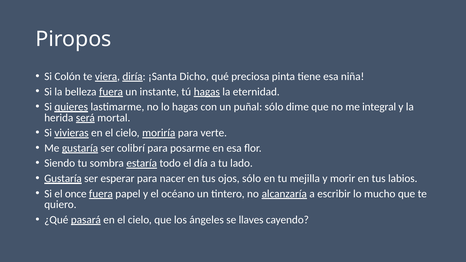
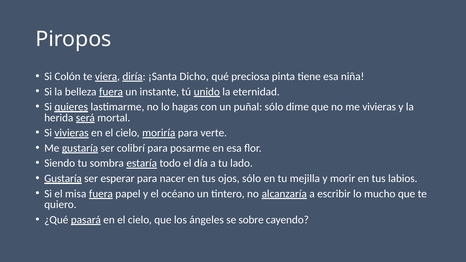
tú hagas: hagas -> unido
me integral: integral -> vivieras
once: once -> misa
llaves: llaves -> sobre
